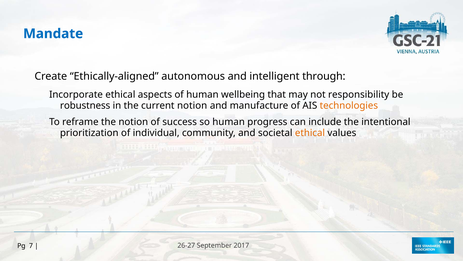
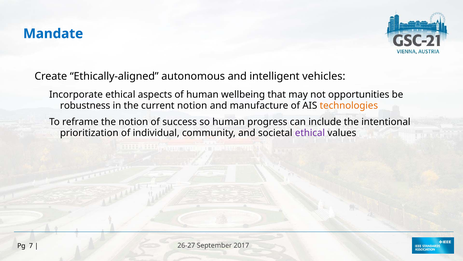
through: through -> vehicles
responsibility: responsibility -> opportunities
ethical at (310, 133) colour: orange -> purple
